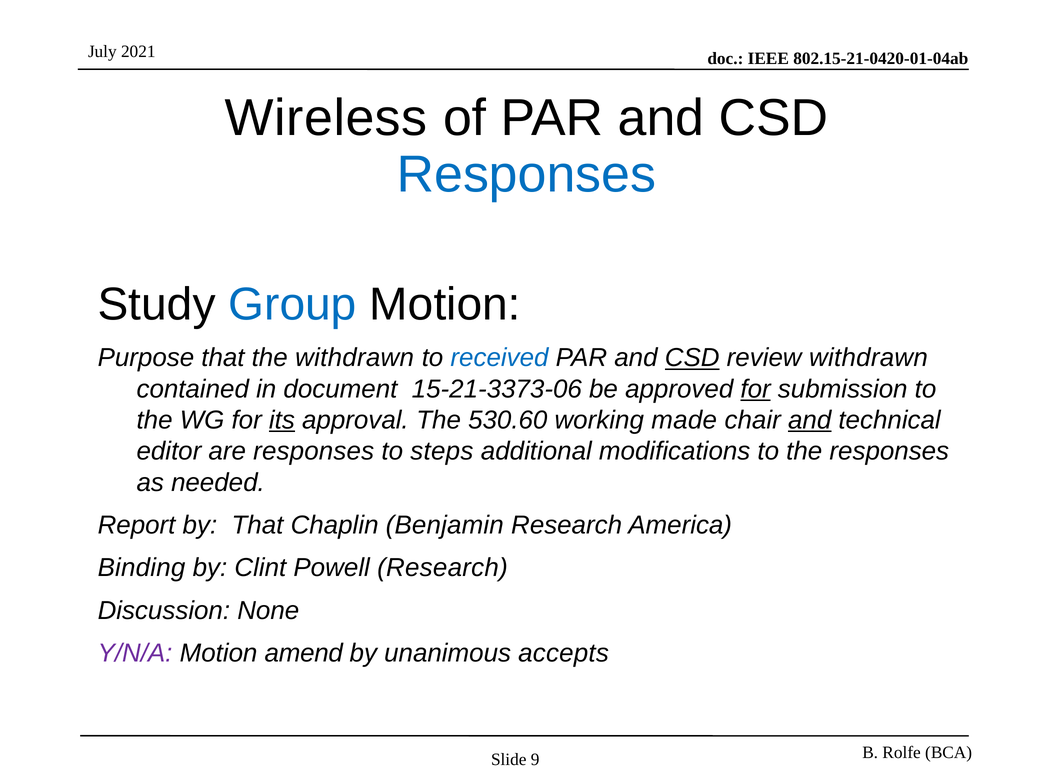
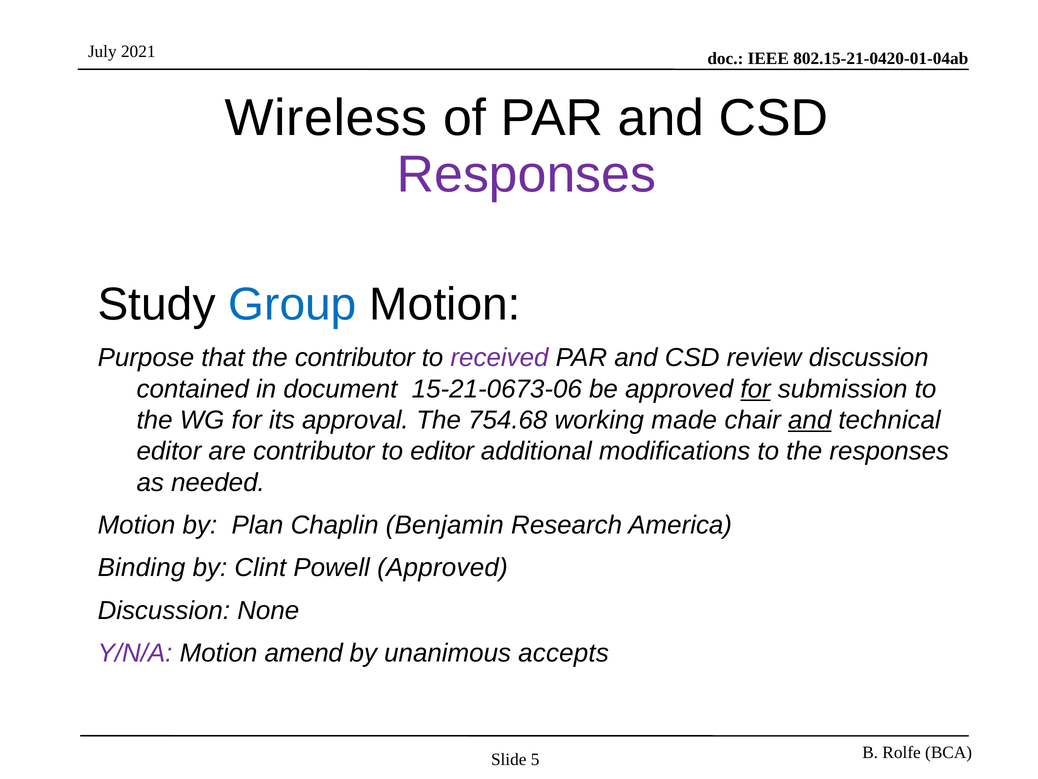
Responses at (526, 174) colour: blue -> purple
the withdrawn: withdrawn -> contributor
received colour: blue -> purple
CSD at (692, 358) underline: present -> none
review withdrawn: withdrawn -> discussion
15-21-3373-06: 15-21-3373-06 -> 15-21-0673-06
its underline: present -> none
530.60: 530.60 -> 754.68
are responses: responses -> contributor
to steps: steps -> editor
Report at (137, 525): Report -> Motion
by That: That -> Plan
Powell Research: Research -> Approved
9: 9 -> 5
